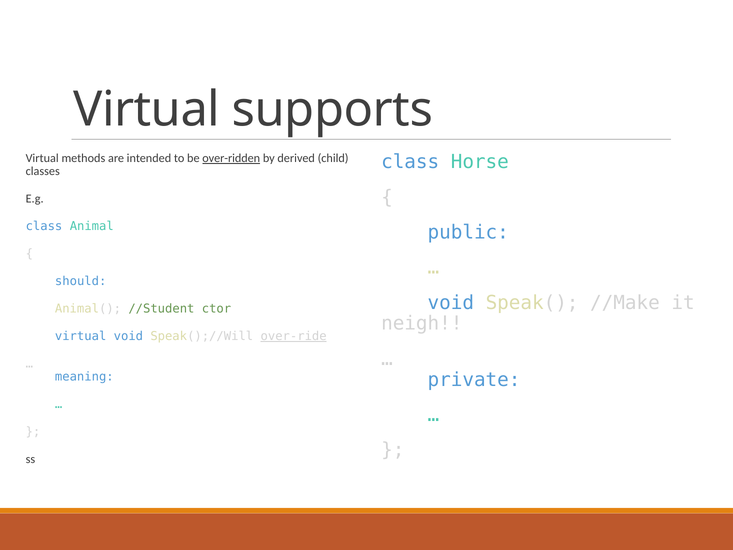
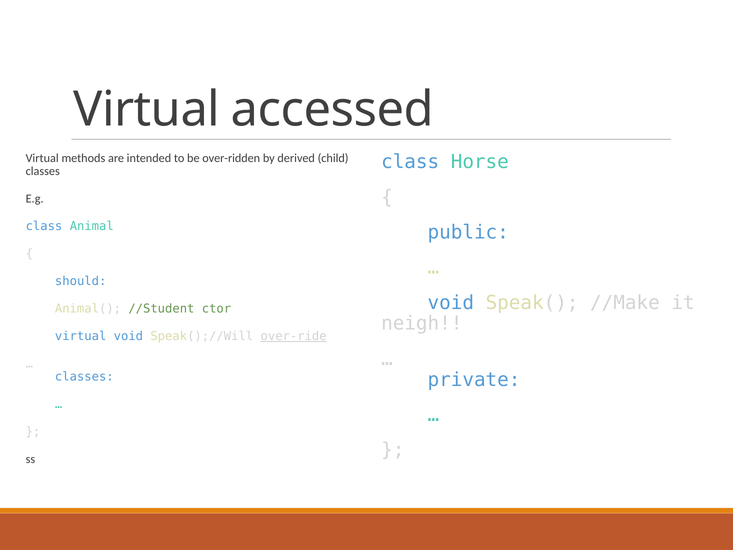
supports: supports -> accessed
over-ridden underline: present -> none
meaning at (84, 377): meaning -> classes
